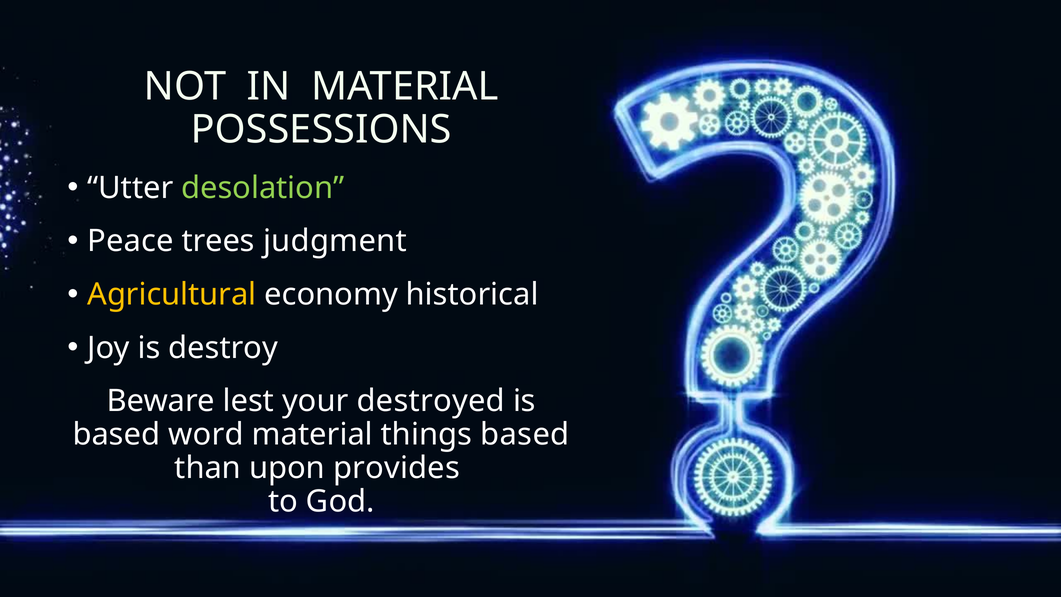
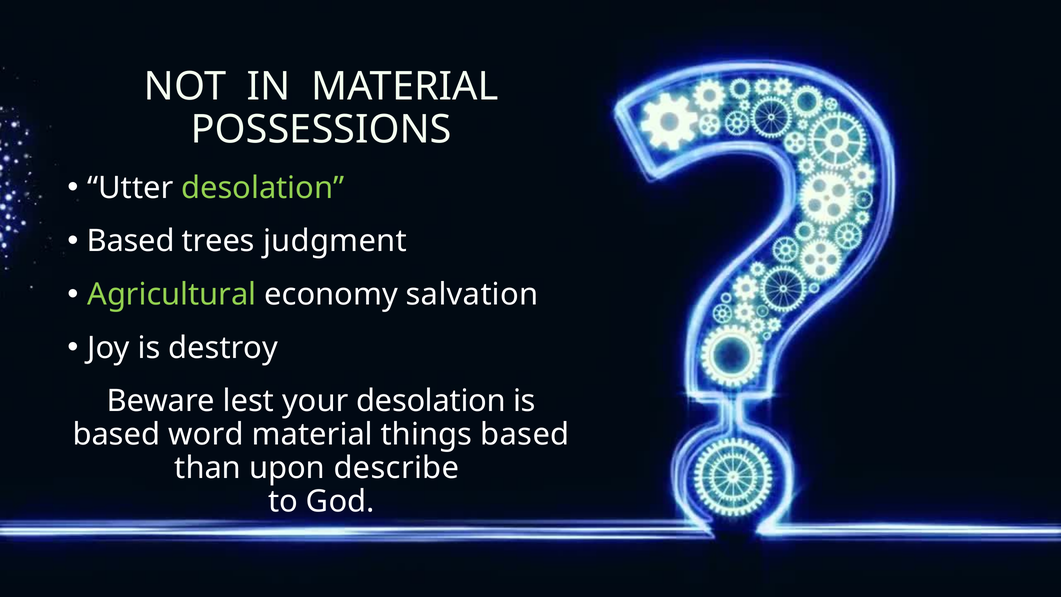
Peace at (131, 241): Peace -> Based
Agricultural colour: yellow -> light green
historical: historical -> salvation
your destroyed: destroyed -> desolation
provides: provides -> describe
